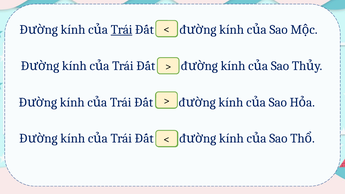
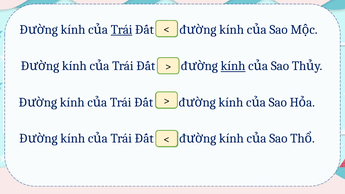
kính at (233, 66) underline: none -> present
